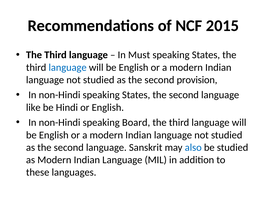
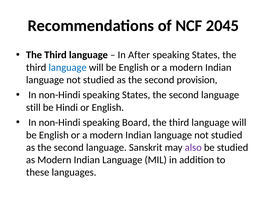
2015: 2015 -> 2045
Must: Must -> After
like: like -> still
also colour: blue -> purple
